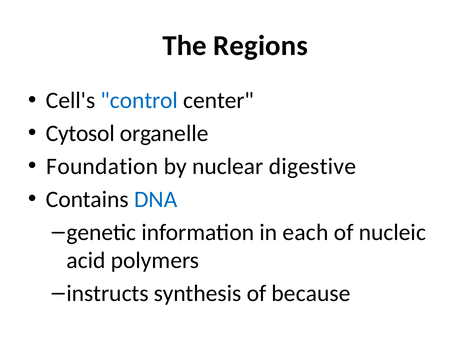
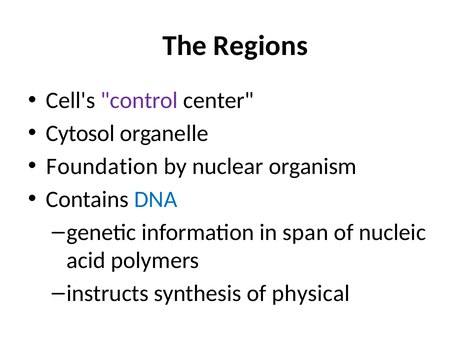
control colour: blue -> purple
digestive: digestive -> organism
each: each -> span
because: because -> physical
